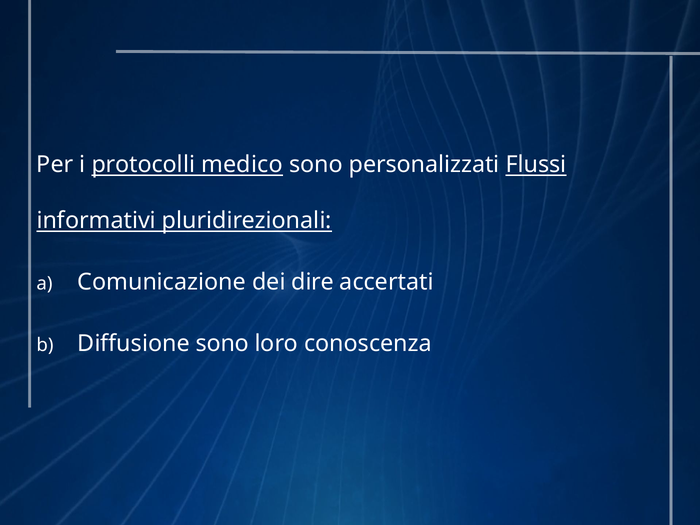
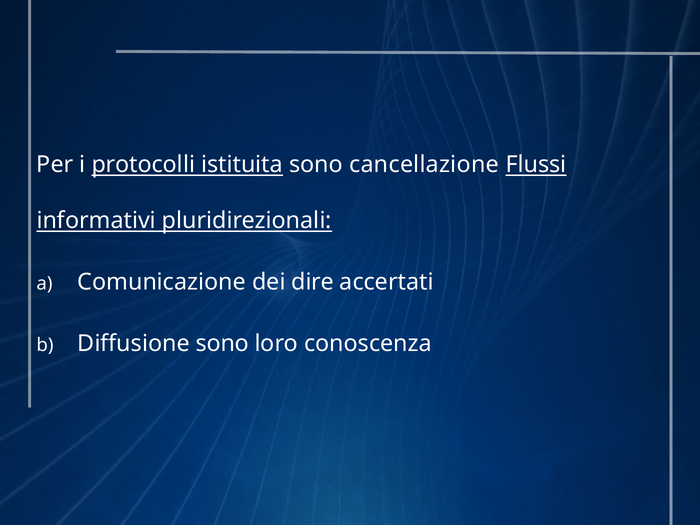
medico: medico -> istituita
personalizzati: personalizzati -> cancellazione
